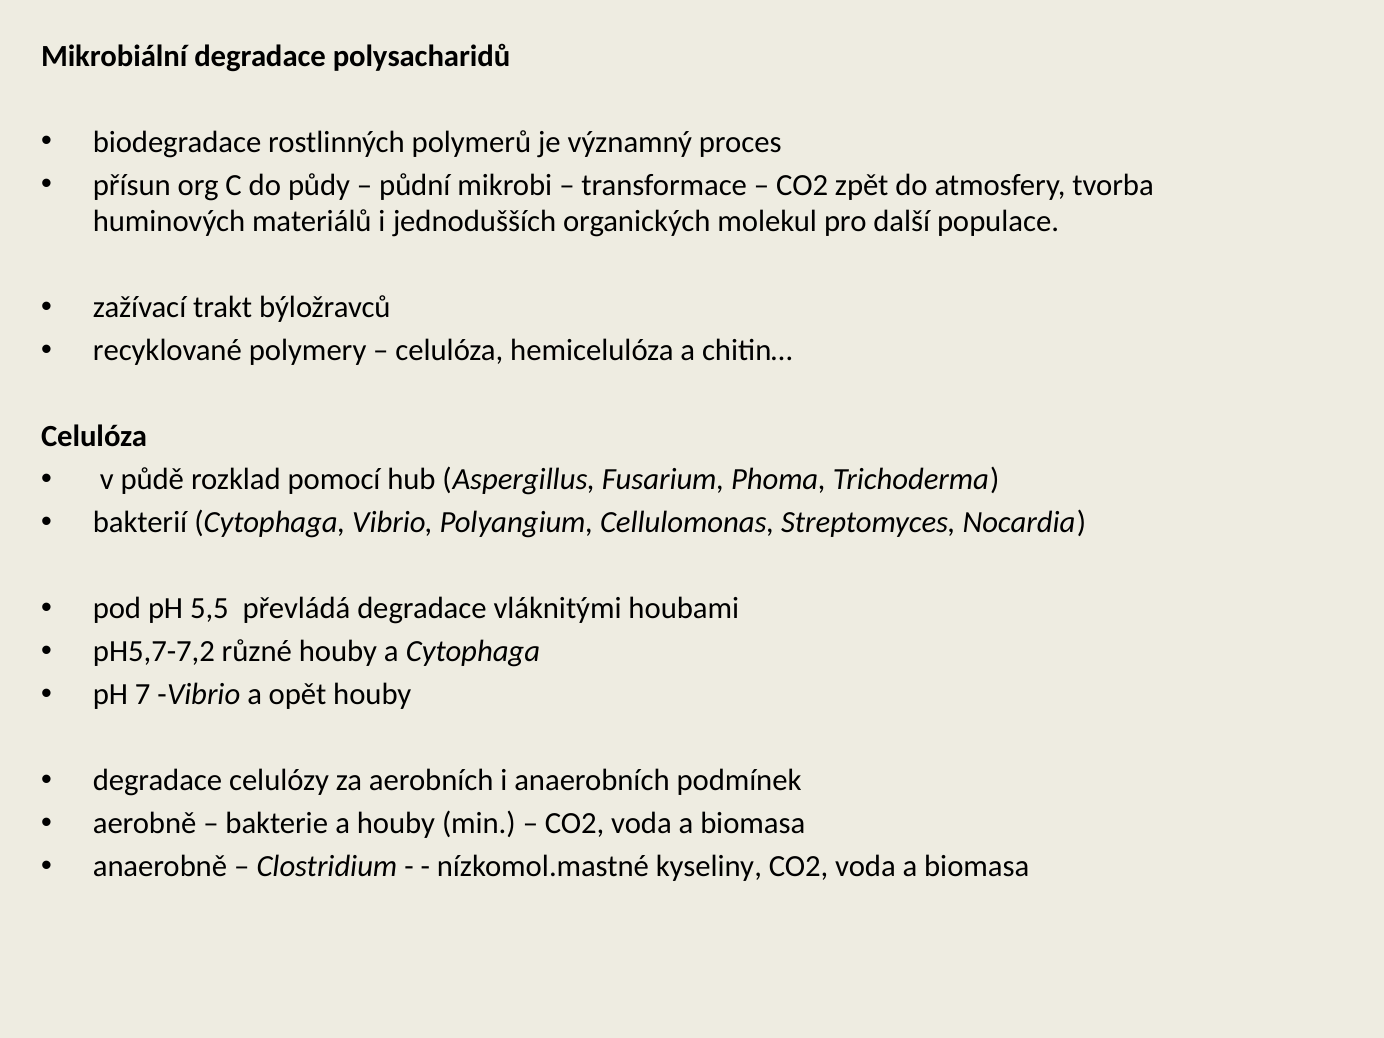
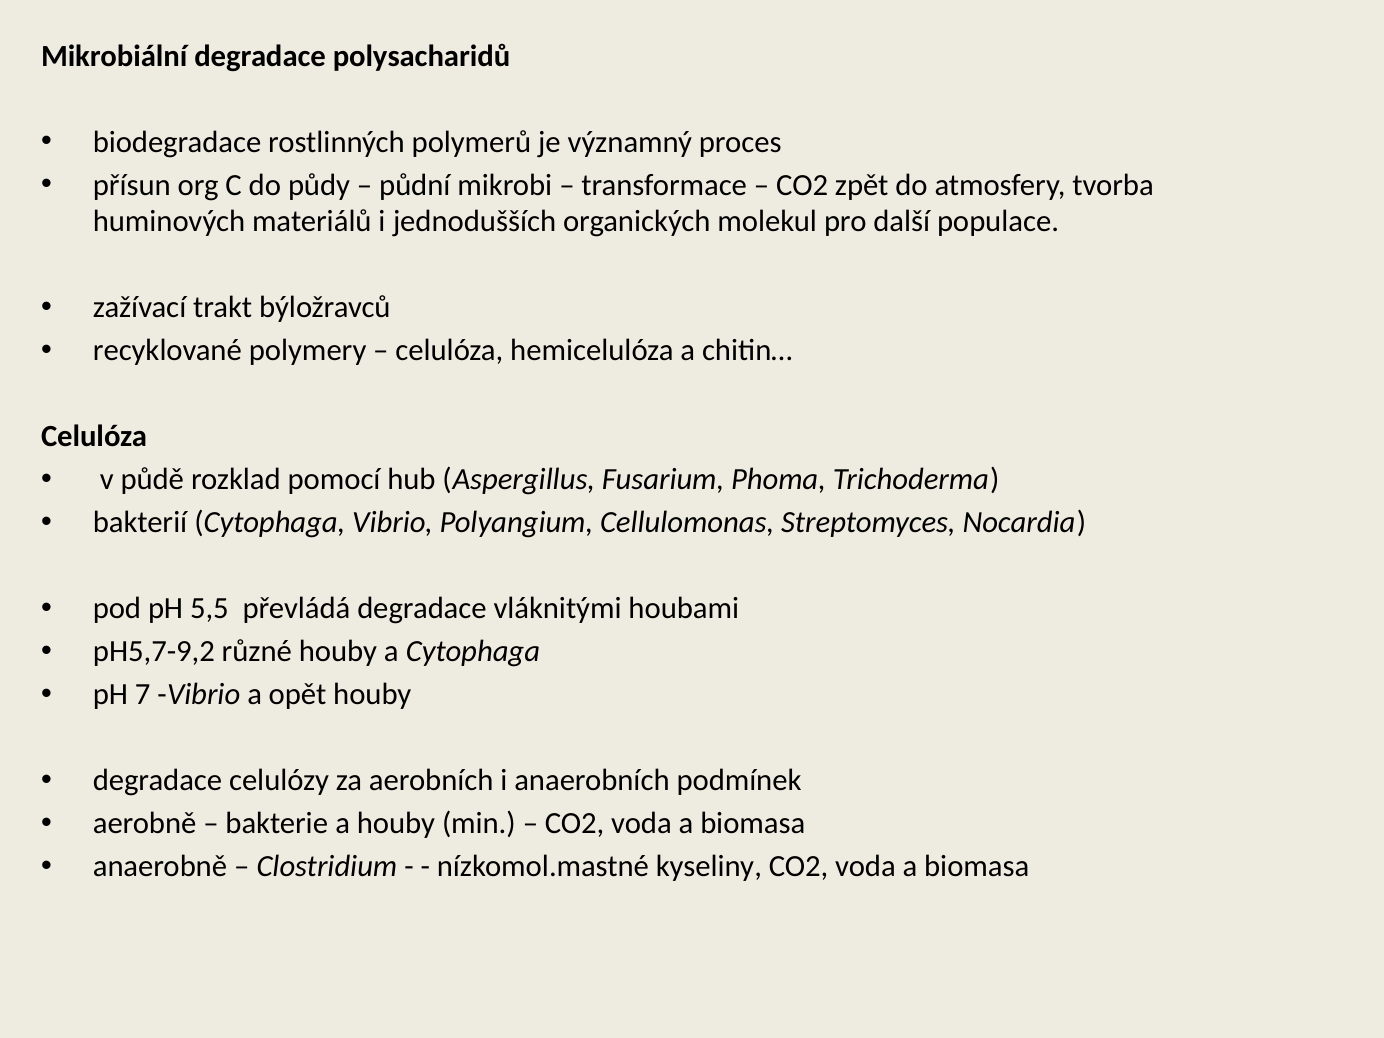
pH5,7-7,2: pH5,7-7,2 -> pH5,7-9,2
